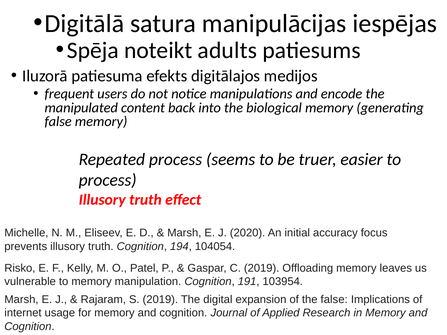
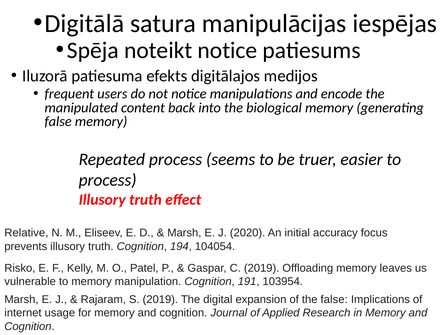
noteikt adults: adults -> notice
Michelle: Michelle -> Relative
